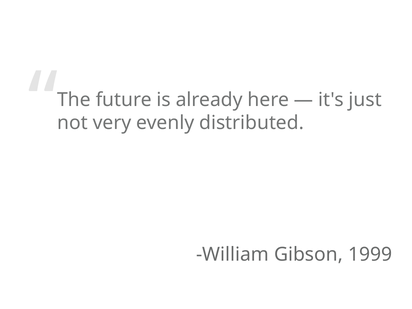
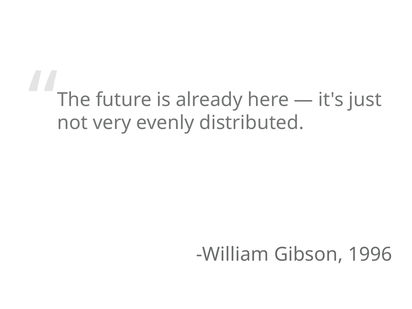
1999: 1999 -> 1996
